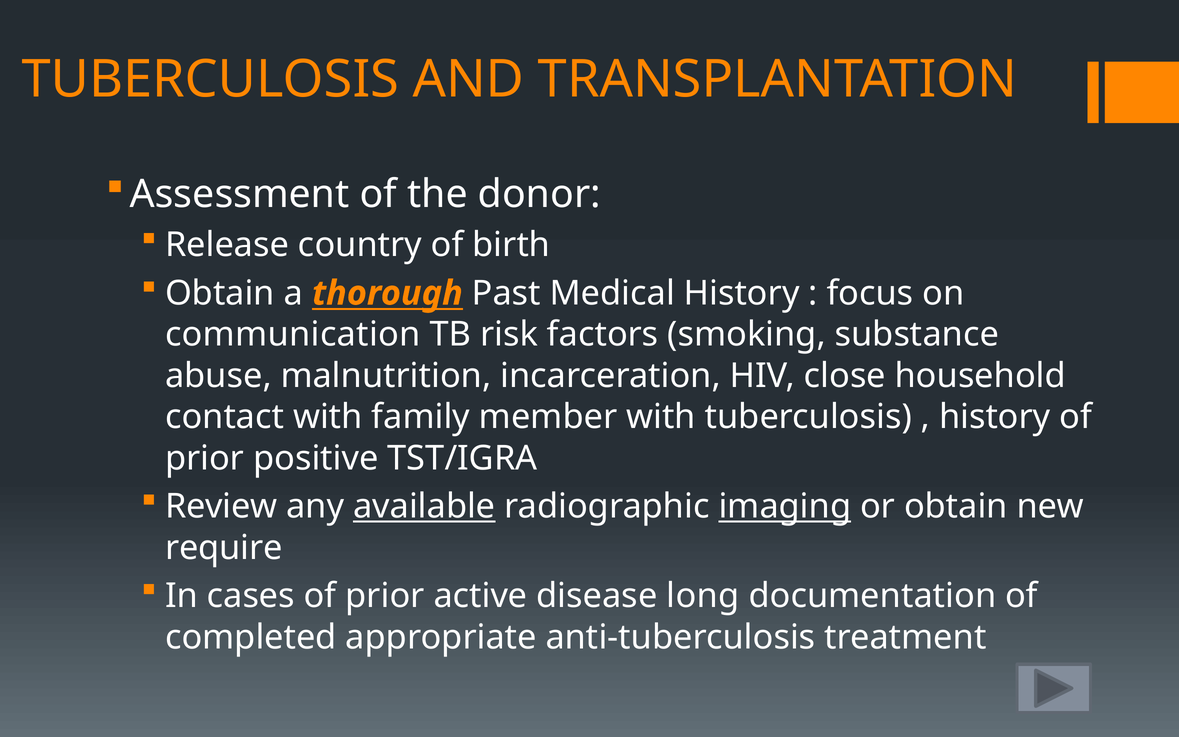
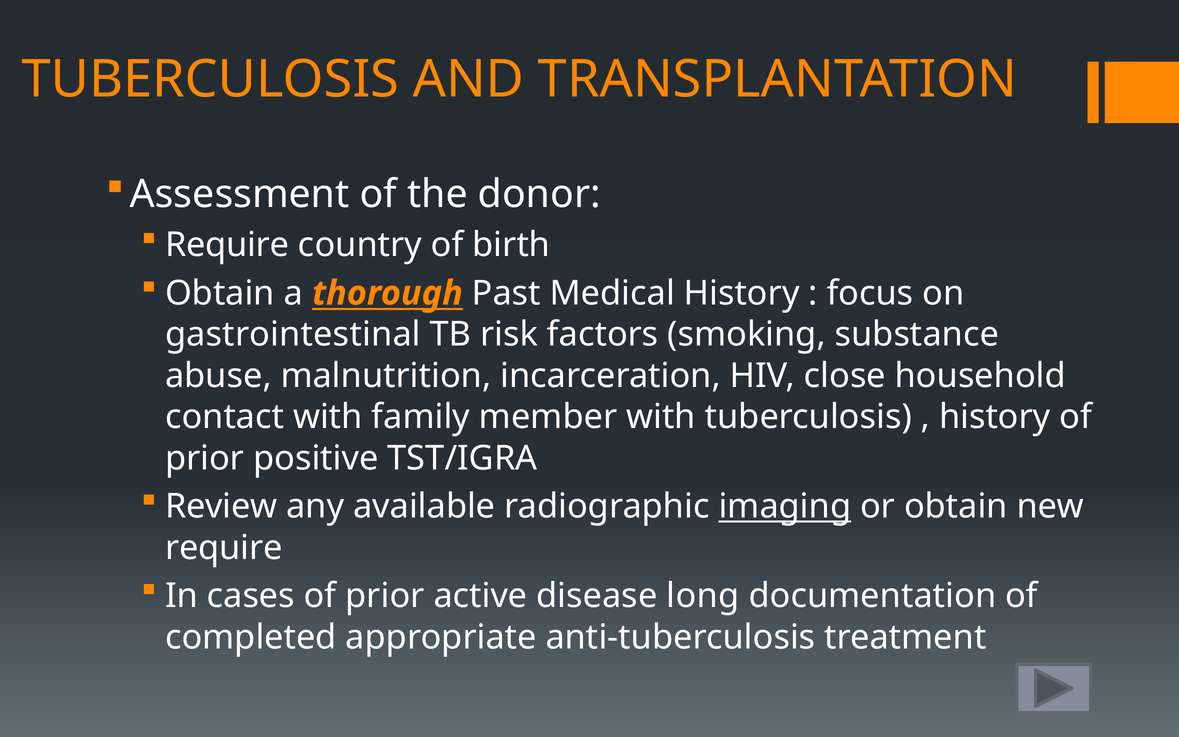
Release at (227, 245): Release -> Require
communication: communication -> gastrointestinal
available underline: present -> none
